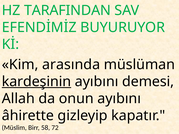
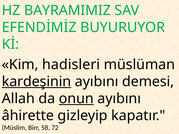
TARAFINDAN: TARAFINDAN -> BAYRAMIMIZ
arasında: arasında -> hadisleri
onun underline: none -> present
